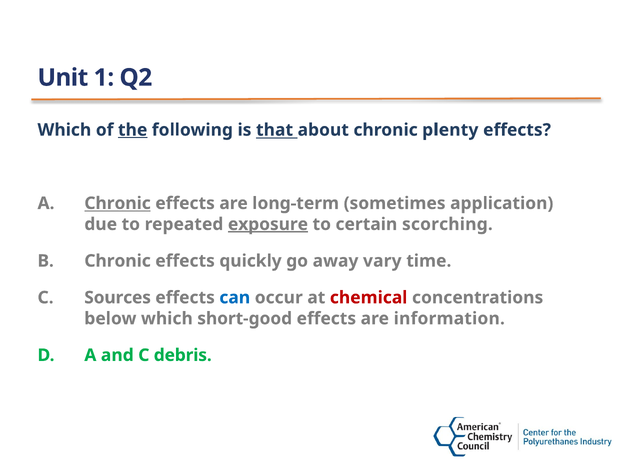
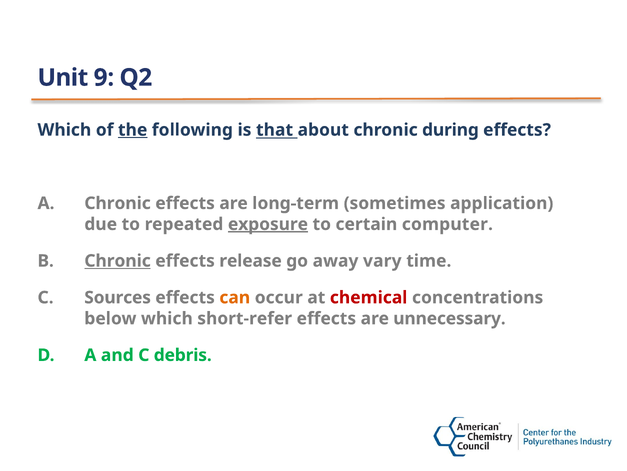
1: 1 -> 9
plenty: plenty -> during
Chronic at (118, 203) underline: present -> none
scorching: scorching -> computer
Chronic at (118, 261) underline: none -> present
quickly: quickly -> release
can colour: blue -> orange
short-good: short-good -> short-refer
information: information -> unnecessary
